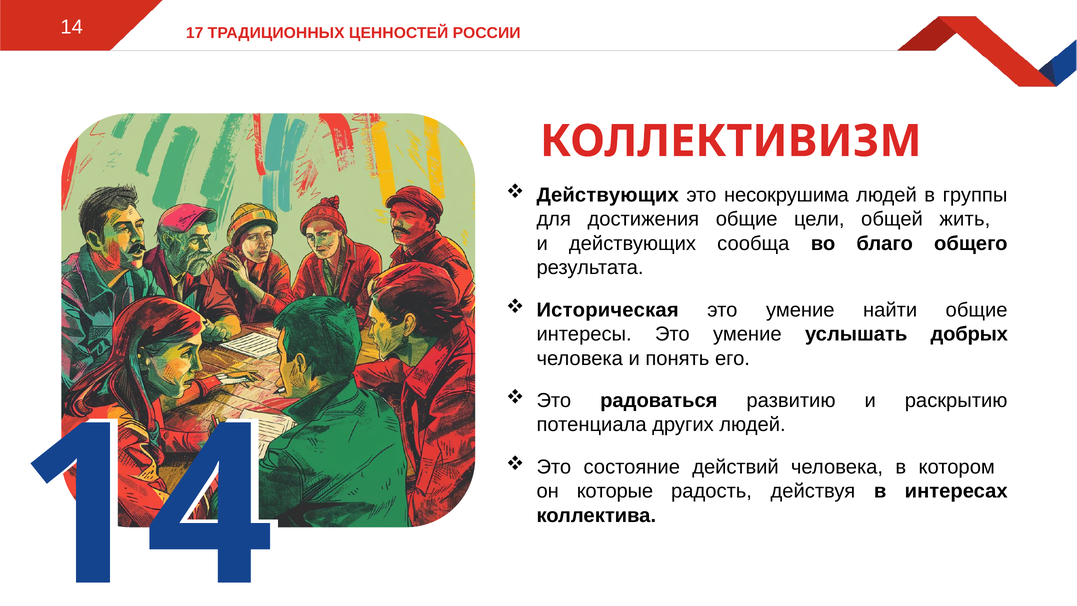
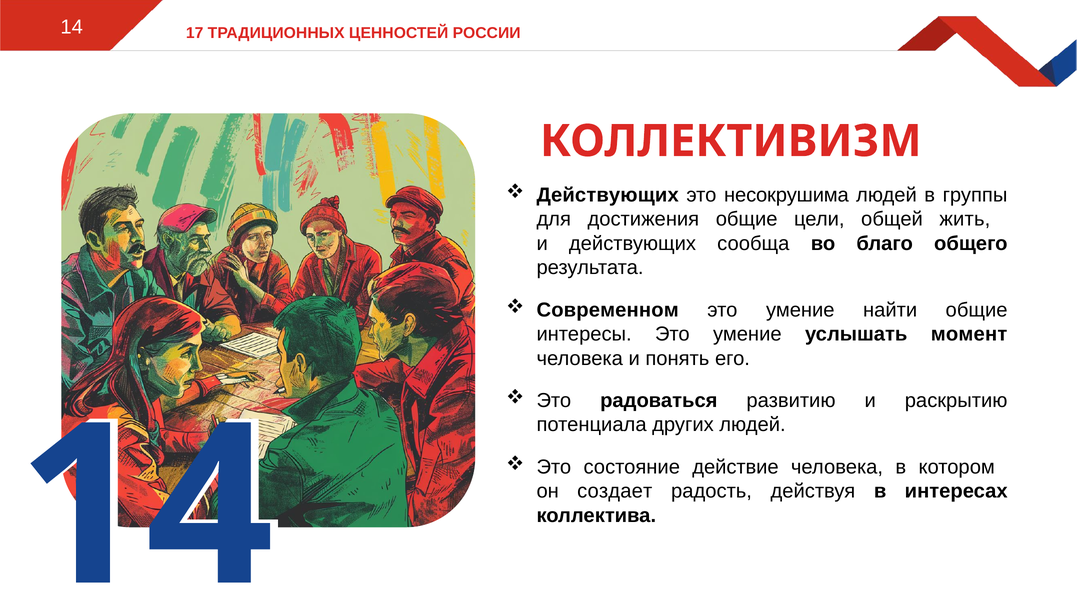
Историческая: Историческая -> Современном
добрых: добрых -> момент
действий: действий -> действие
которые: которые -> создает
